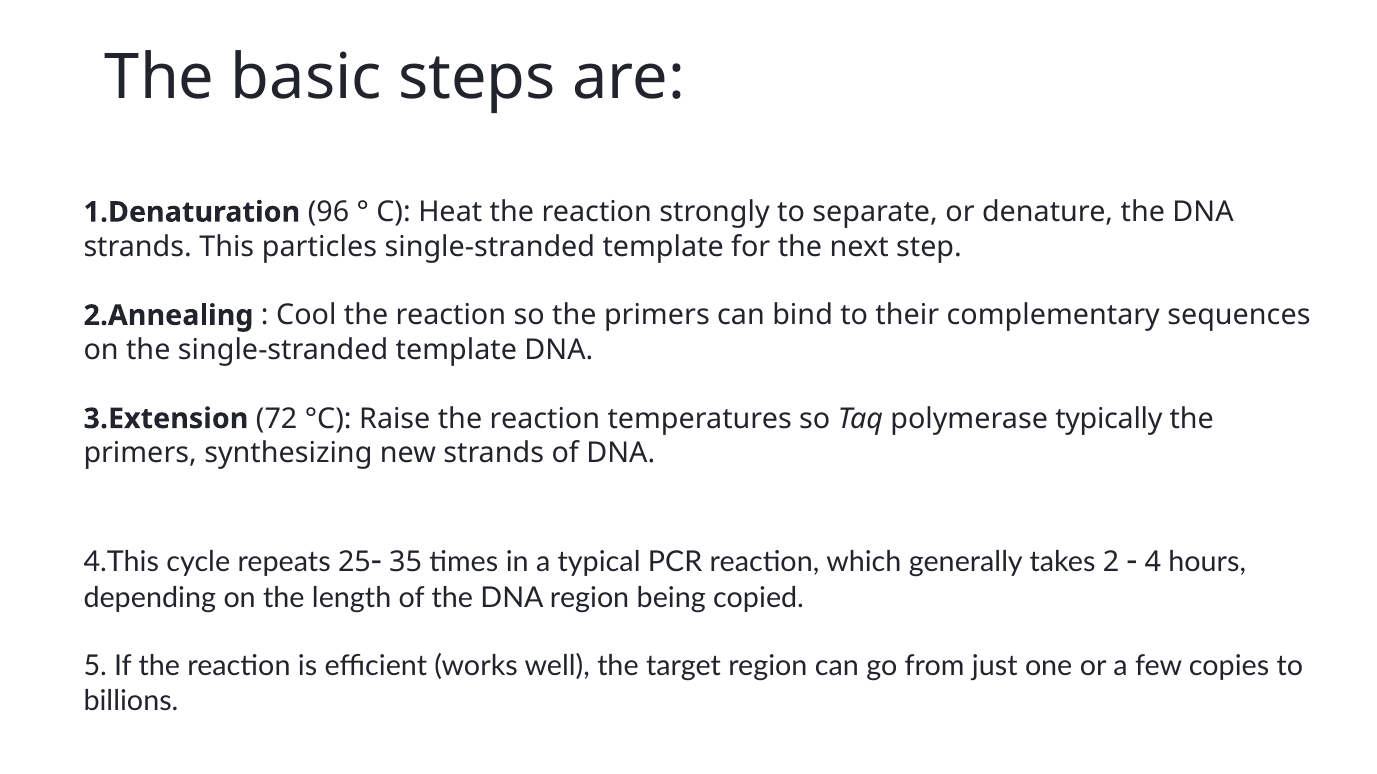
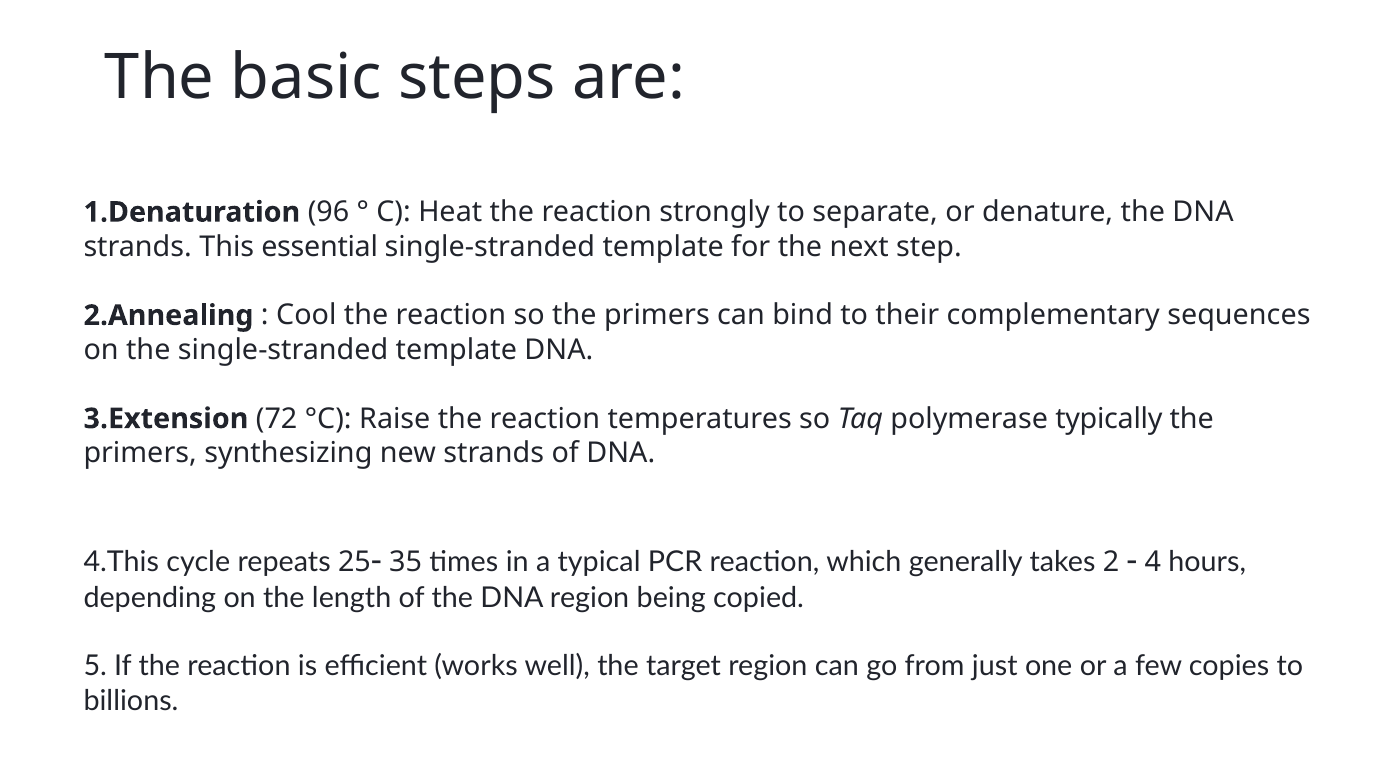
particles: particles -> essential
